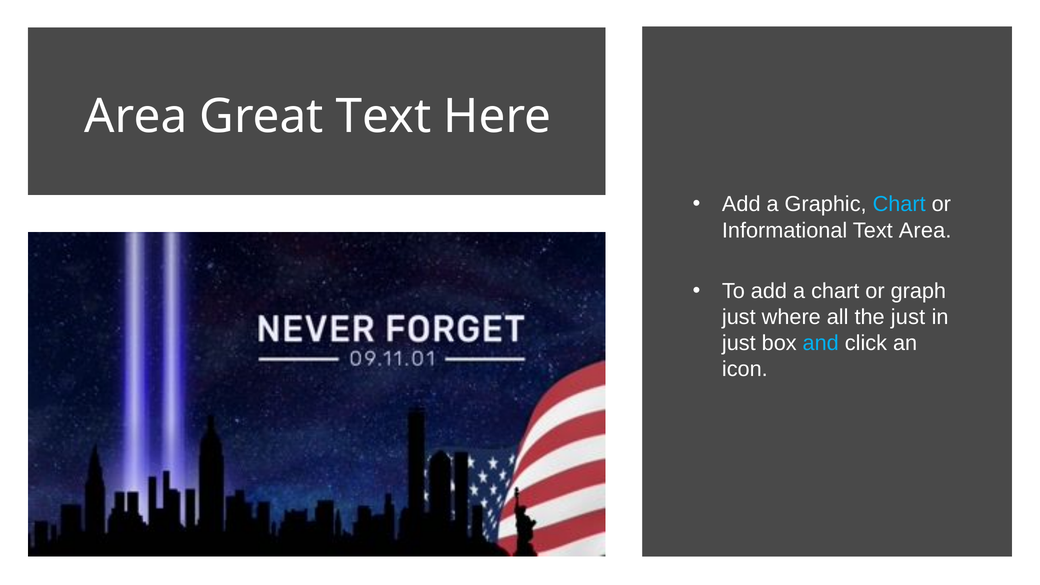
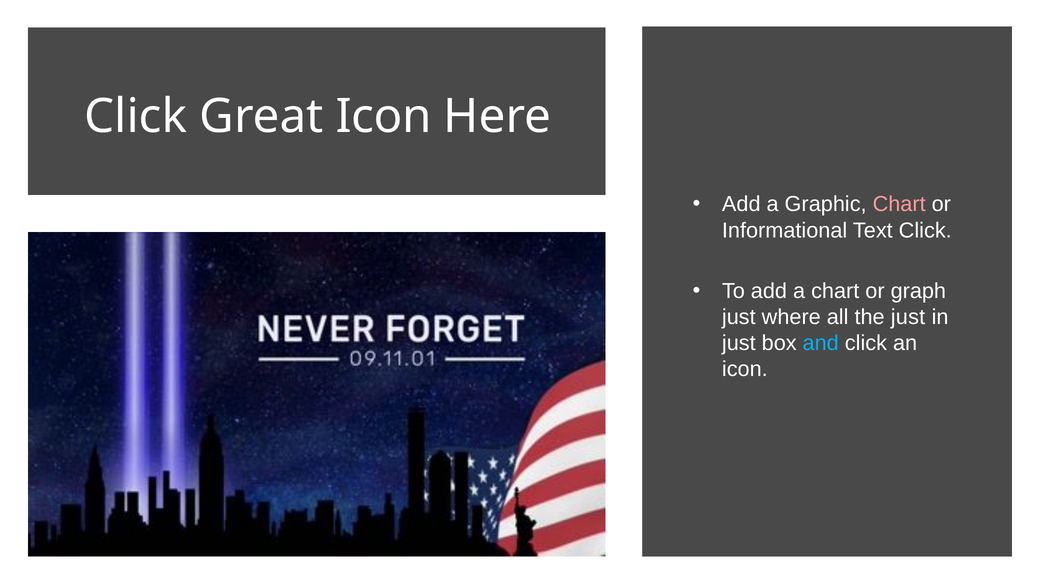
Area at (136, 117): Area -> Click
Great Text: Text -> Icon
Chart at (899, 204) colour: light blue -> pink
Text Area: Area -> Click
